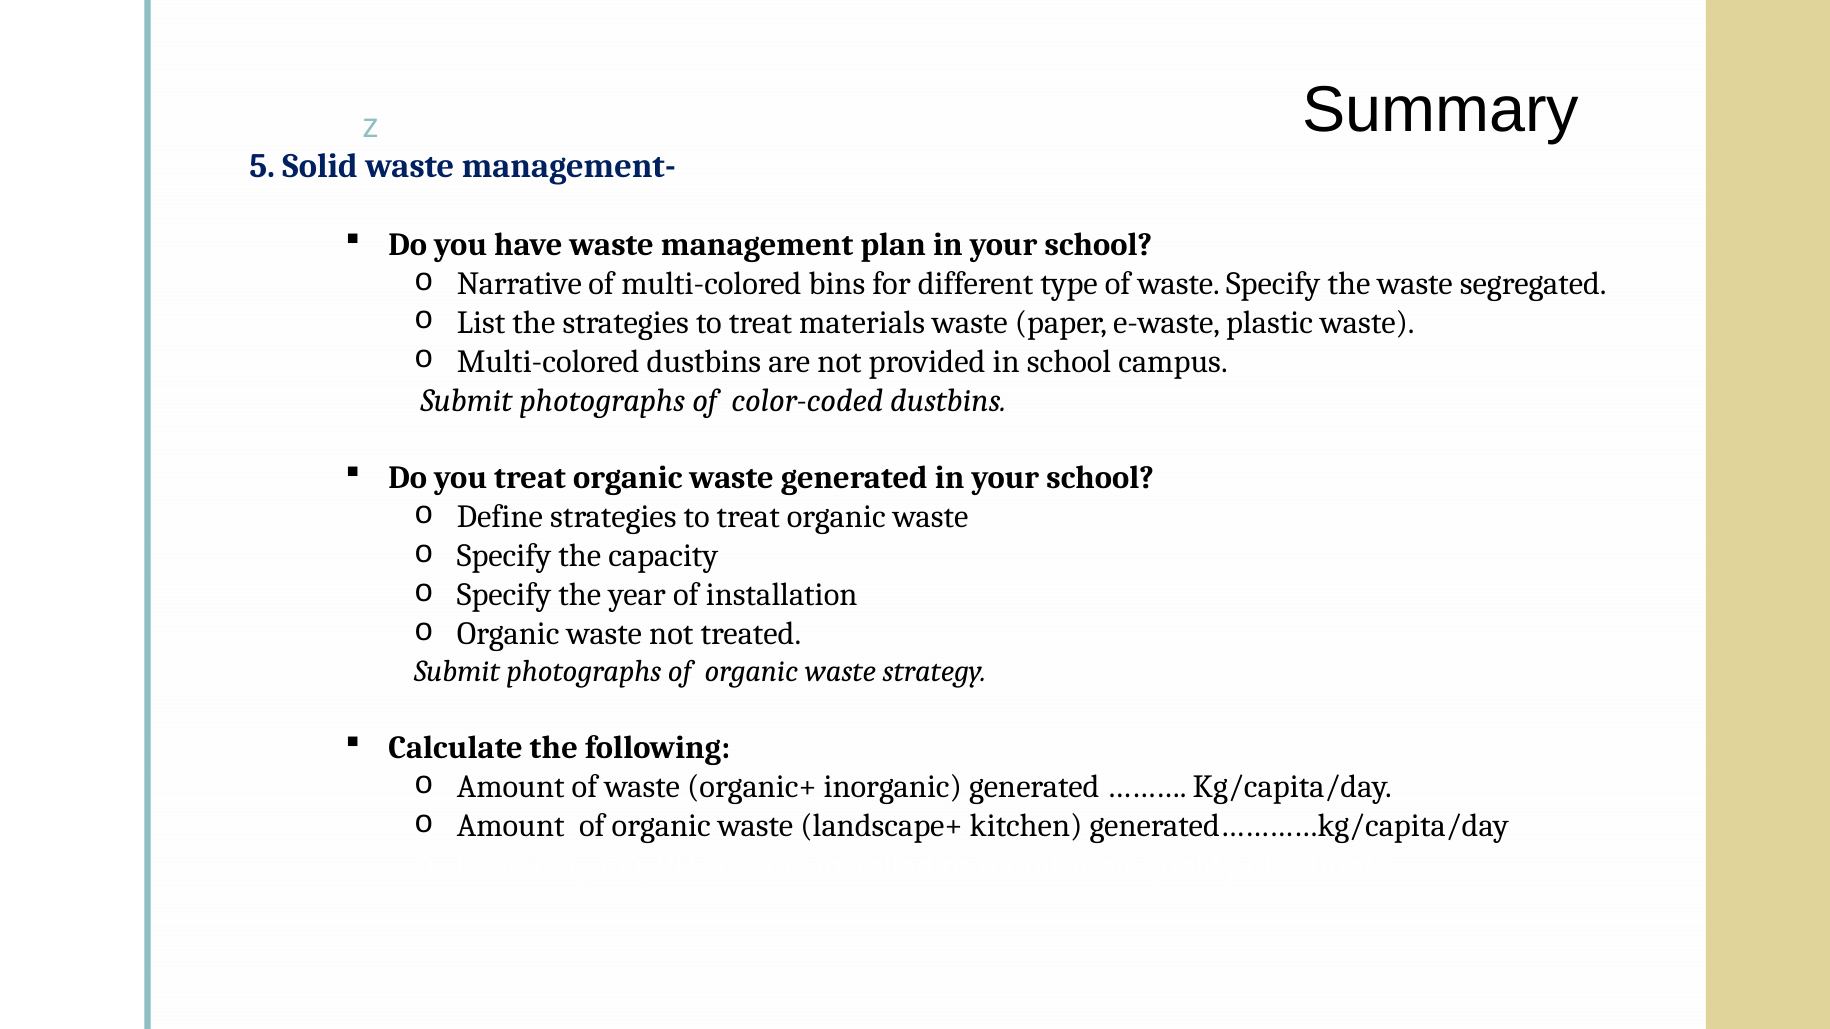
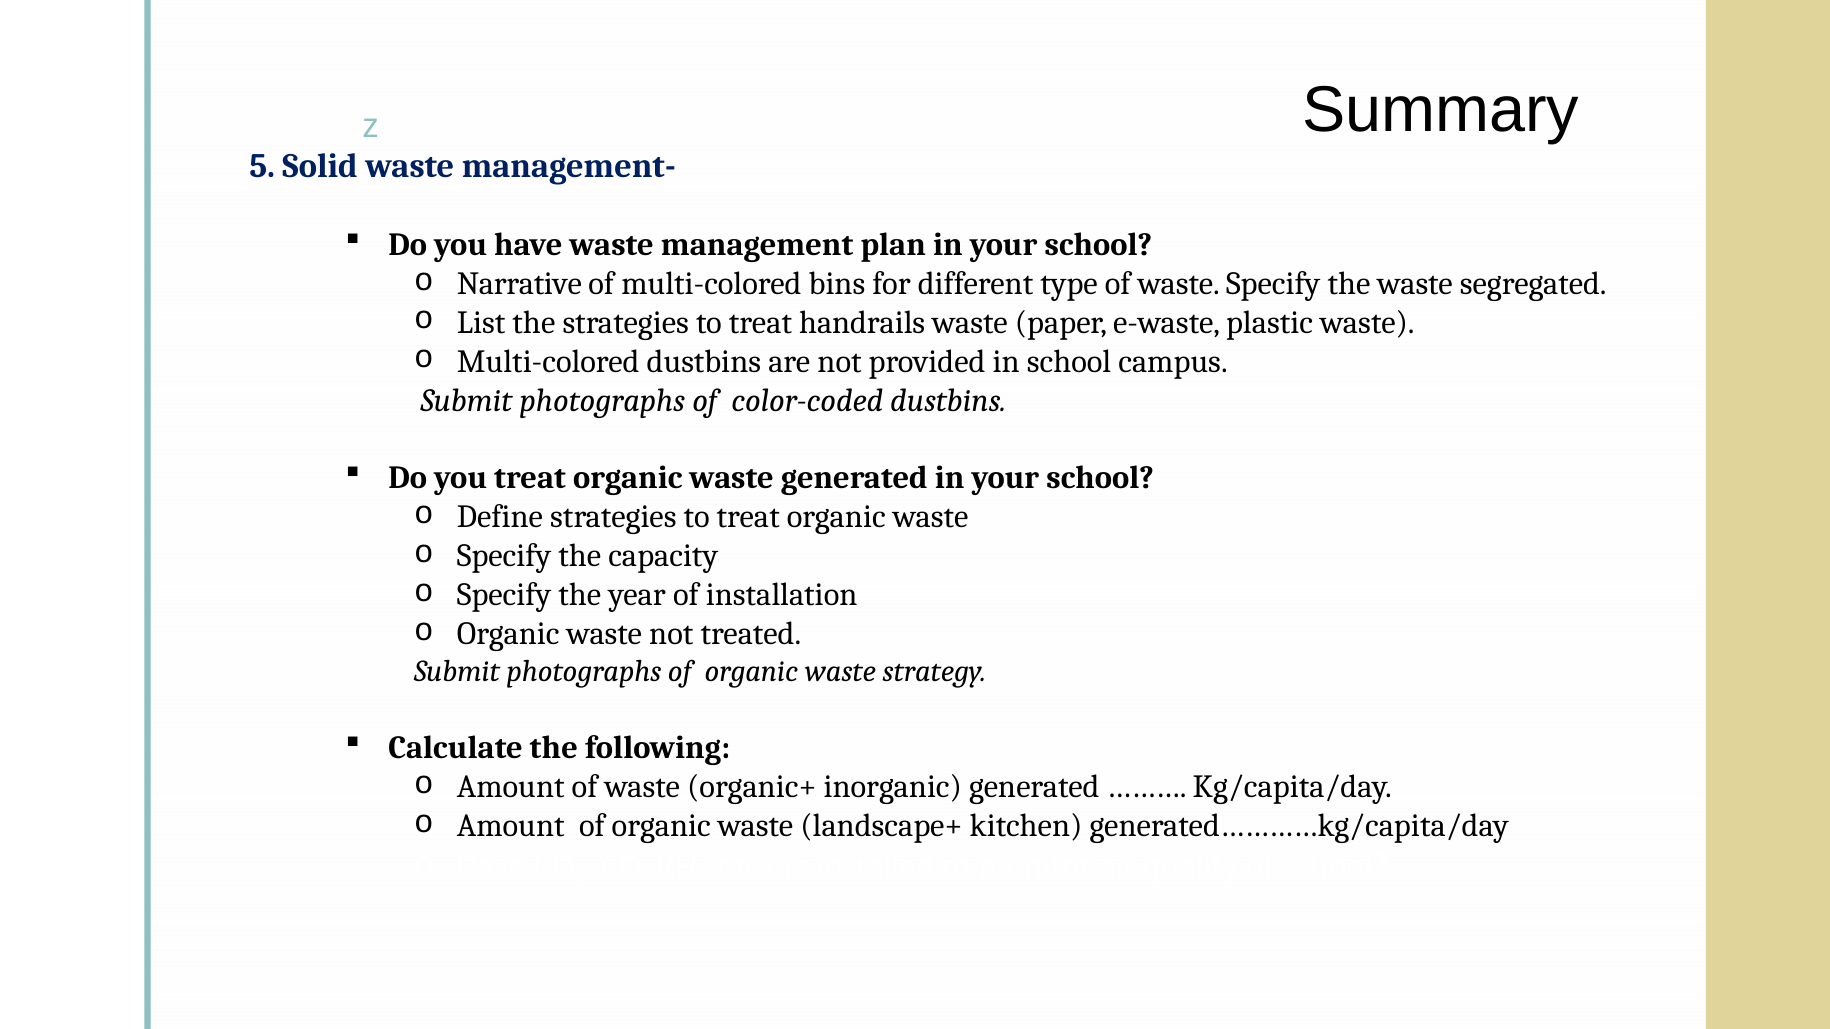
materials: materials -> handrails
